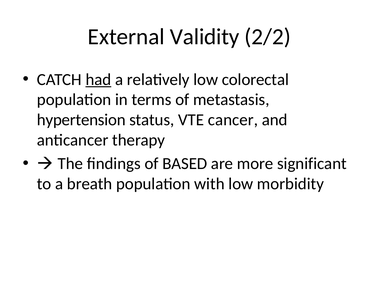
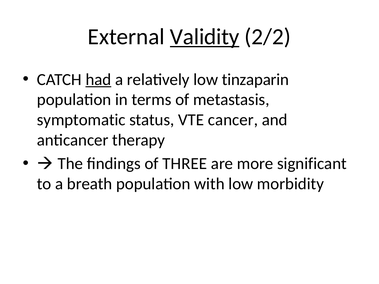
Validity underline: none -> present
colorectal: colorectal -> tinzaparin
hypertension: hypertension -> symptomatic
BASED: BASED -> THREE
